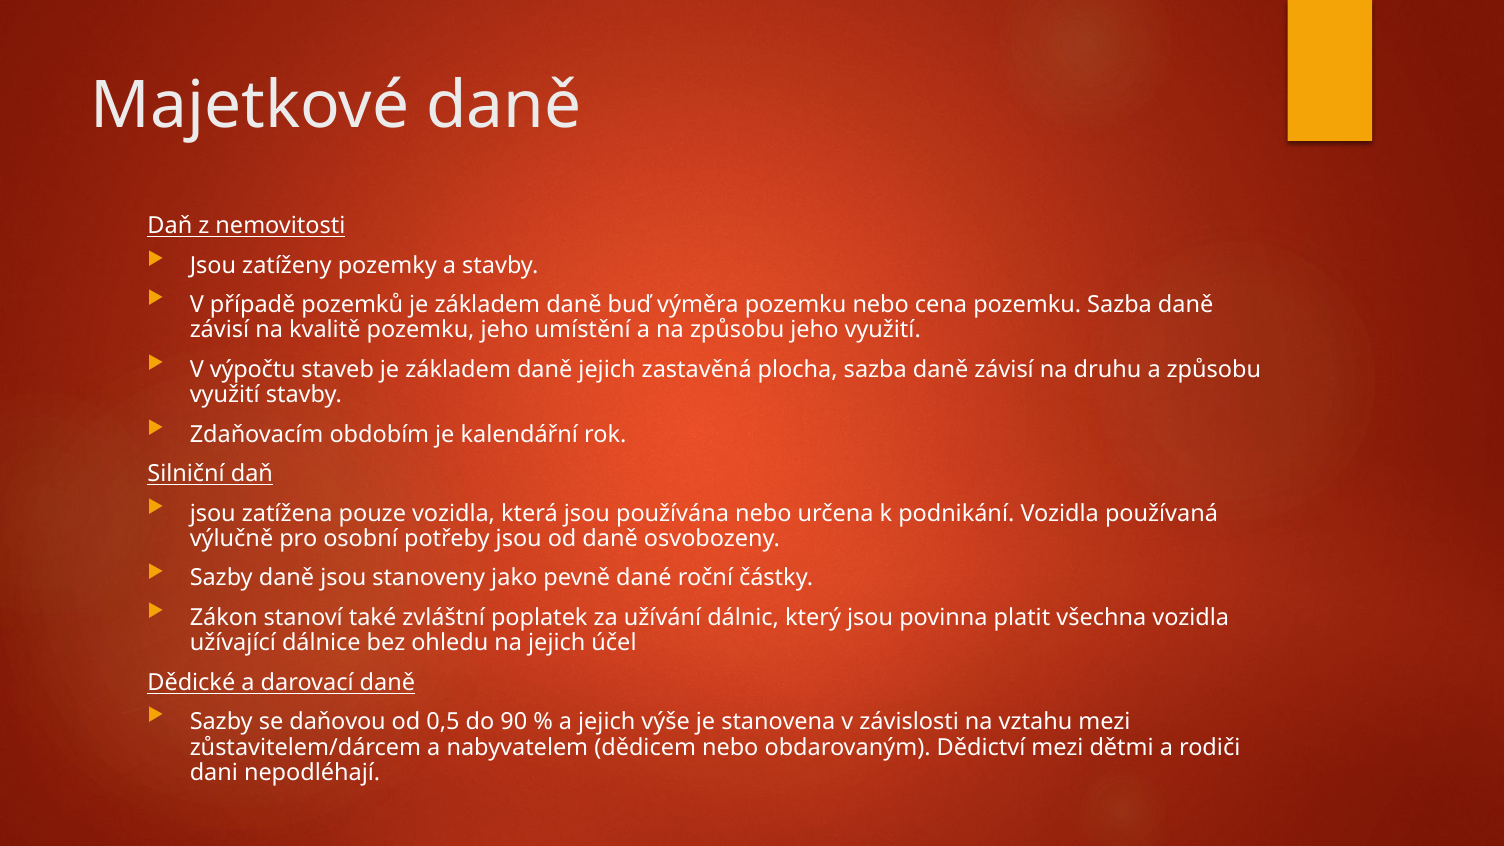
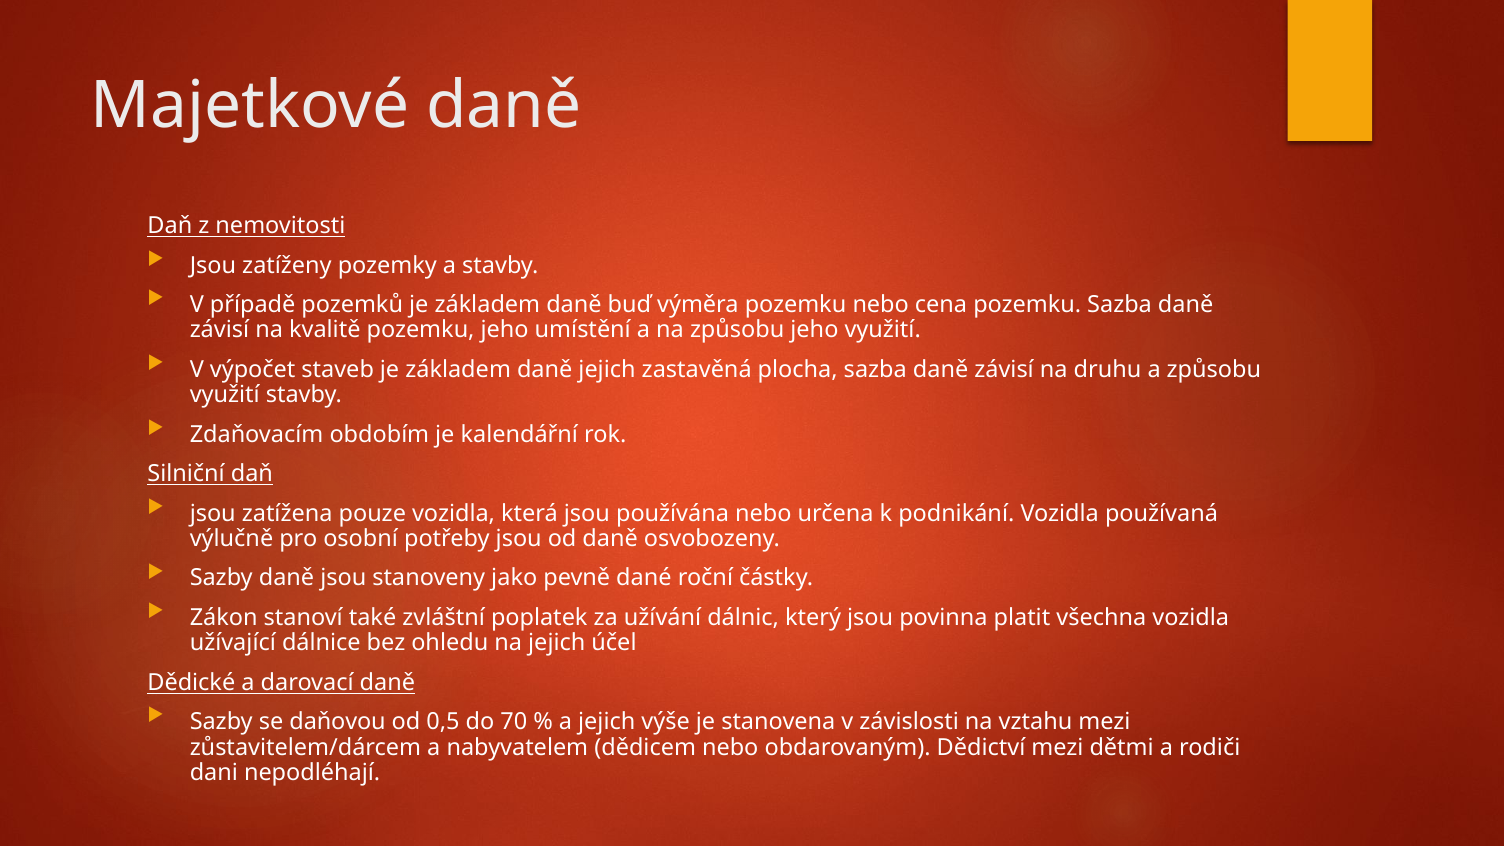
výpočtu: výpočtu -> výpočet
90: 90 -> 70
